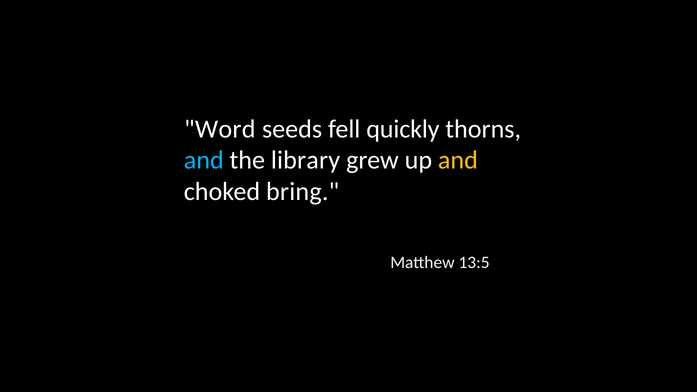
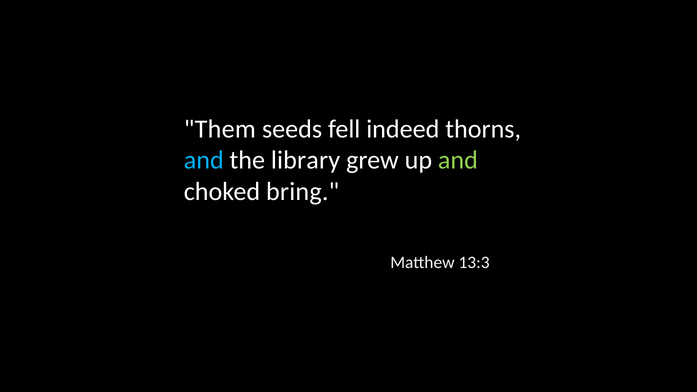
Word: Word -> Them
quickly: quickly -> indeed
and at (458, 160) colour: yellow -> light green
13:5: 13:5 -> 13:3
